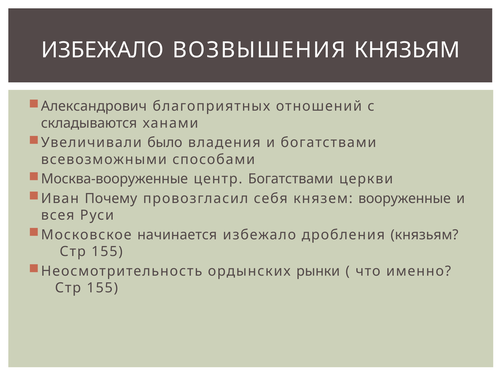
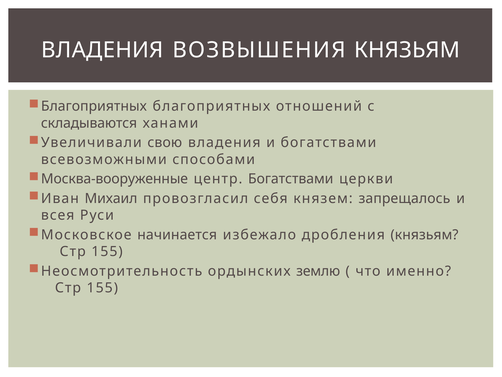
ИЗБЕЖАЛО at (103, 50): ИЗБЕЖАЛО -> ВЛАДЕНИЯ
Александрович at (94, 106): Александрович -> Благоприятных
было: было -> свою
Почему: Почему -> Михаил
вооруженные: вооруженные -> запрещалось
рынки: рынки -> землю
